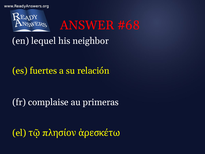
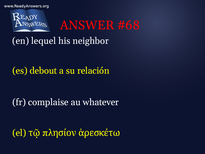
fuertes: fuertes -> debout
primeras: primeras -> whatever
